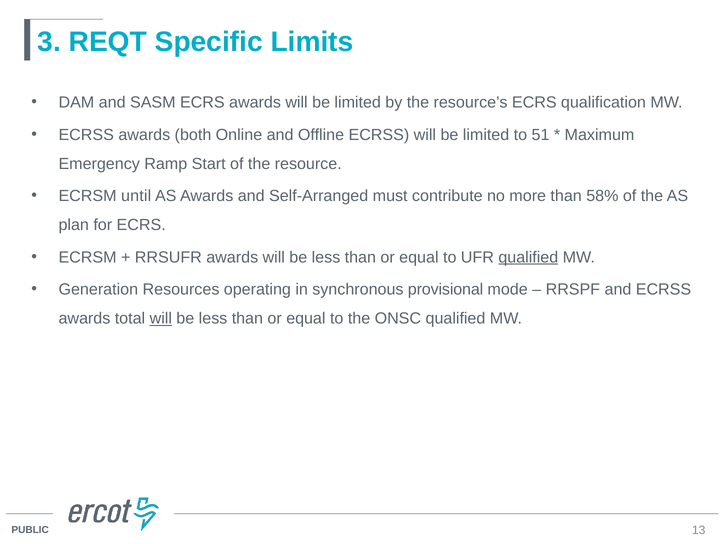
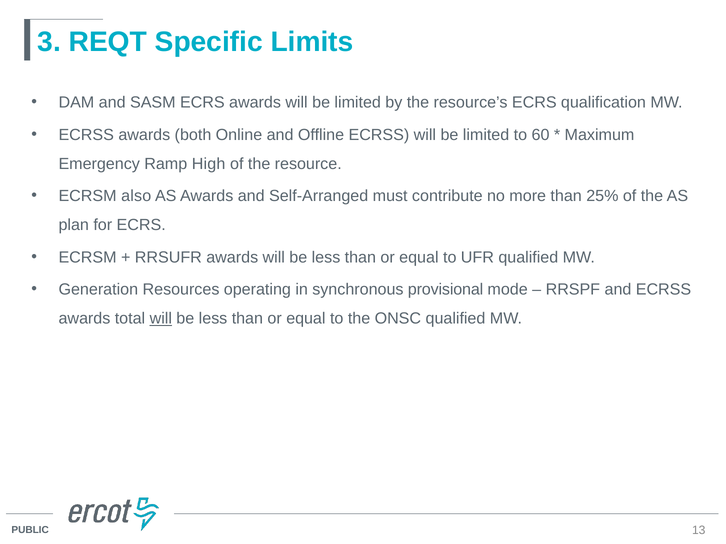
51: 51 -> 60
Start: Start -> High
until: until -> also
58%: 58% -> 25%
qualified at (528, 257) underline: present -> none
